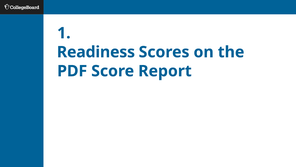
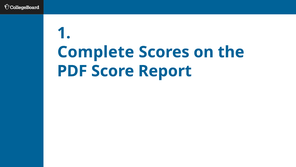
Readiness: Readiness -> Complete
